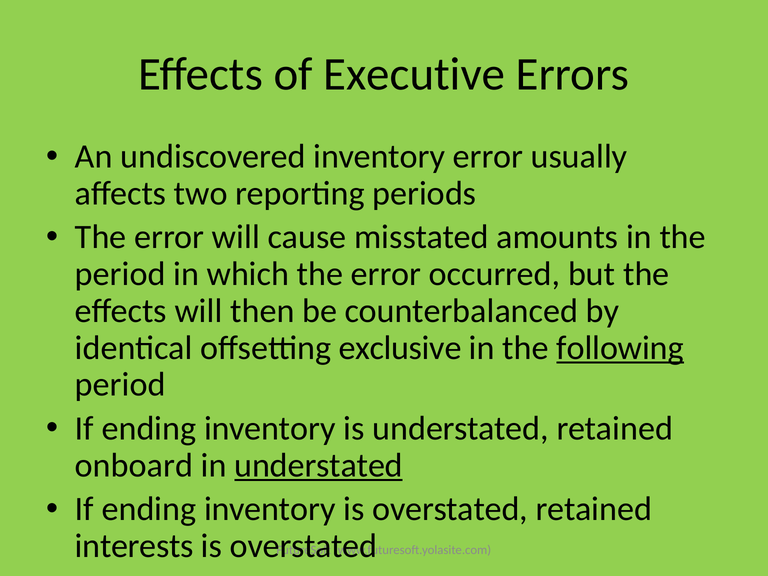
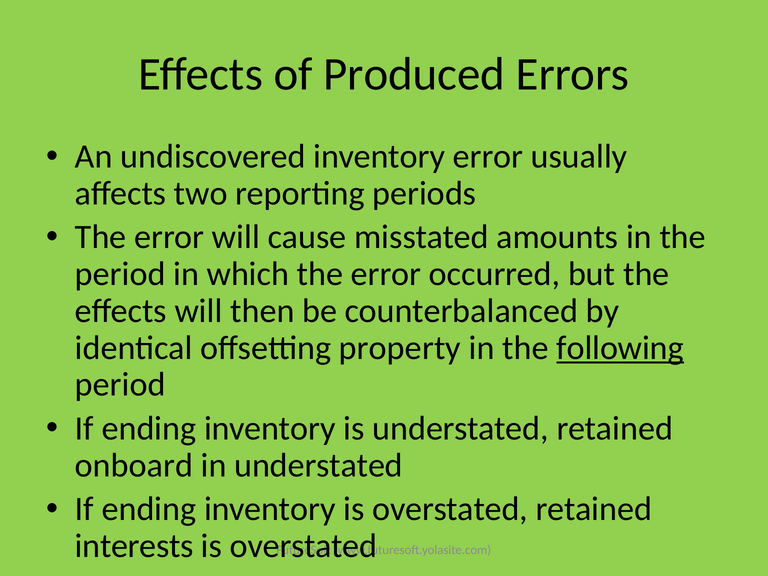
Executive: Executive -> Produced
exclusive: exclusive -> property
understated at (319, 465) underline: present -> none
